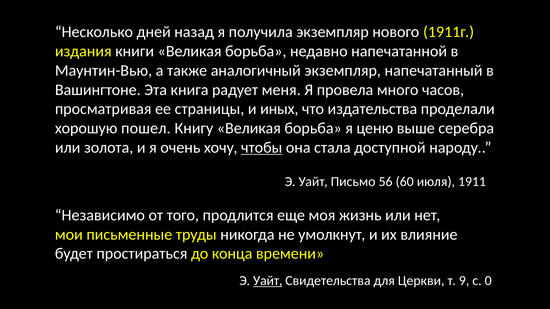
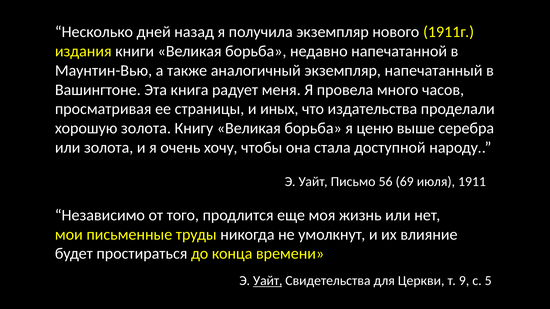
хорошую пошел: пошел -> золота
чтобы underline: present -> none
60: 60 -> 69
0: 0 -> 5
